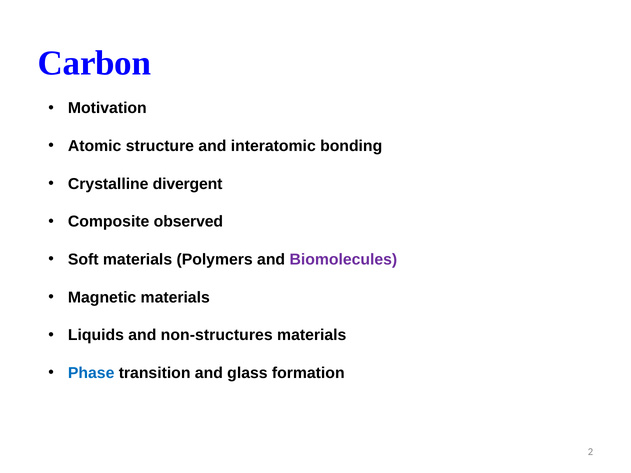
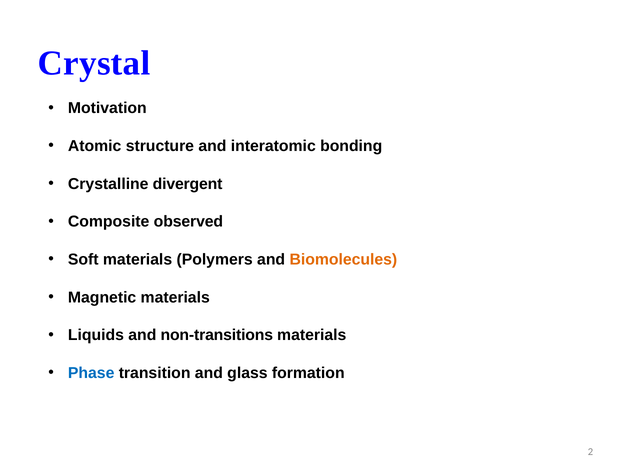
Carbon: Carbon -> Crystal
Biomolecules colour: purple -> orange
non-structures: non-structures -> non-transitions
